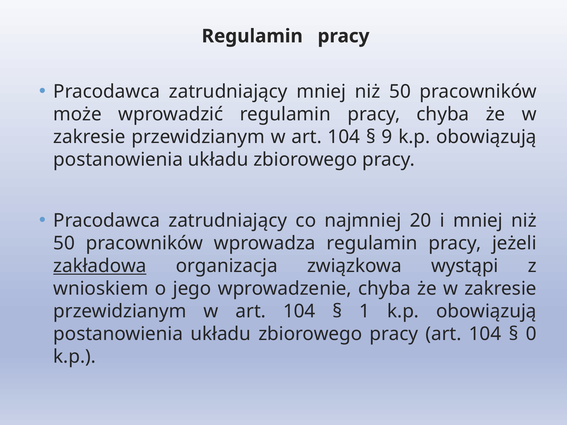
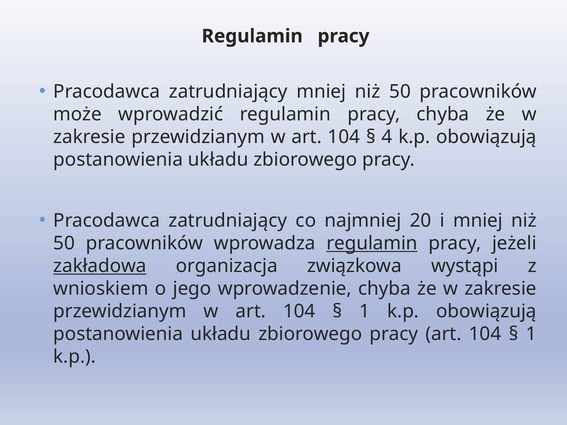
9: 9 -> 4
regulamin at (372, 243) underline: none -> present
0 at (531, 334): 0 -> 1
